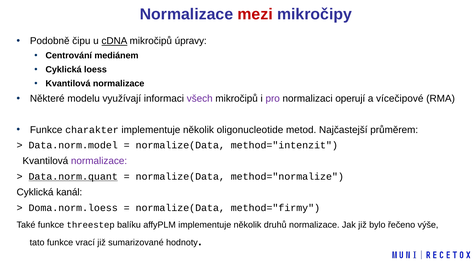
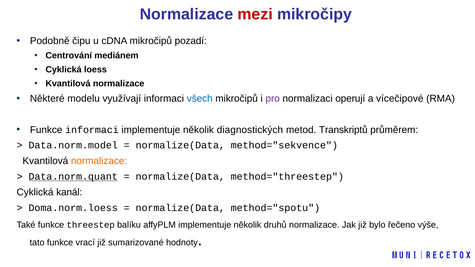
cDNA underline: present -> none
úpravy: úpravy -> pozadí
všech colour: purple -> blue
Funkce charakter: charakter -> informaci
oligonucleotide: oligonucleotide -> diagnostických
Najčastejší: Najčastejší -> Transkriptů
method="intenzit: method="intenzit -> method="sekvence
normalizace at (99, 161) colour: purple -> orange
method="normalize: method="normalize -> method="threestep
method="firmy: method="firmy -> method="spotu
